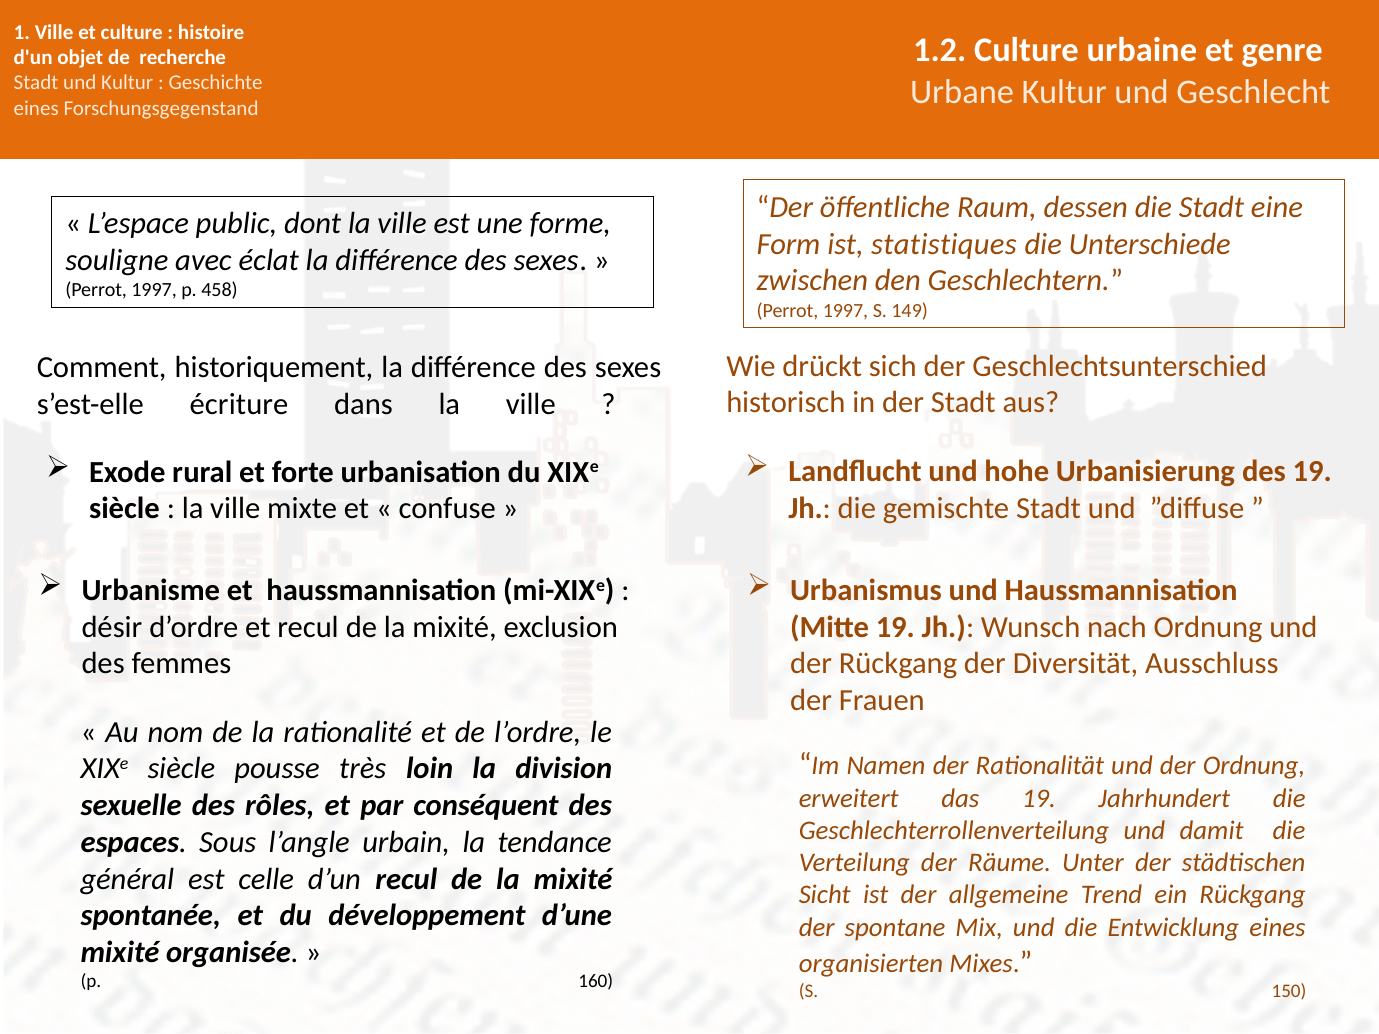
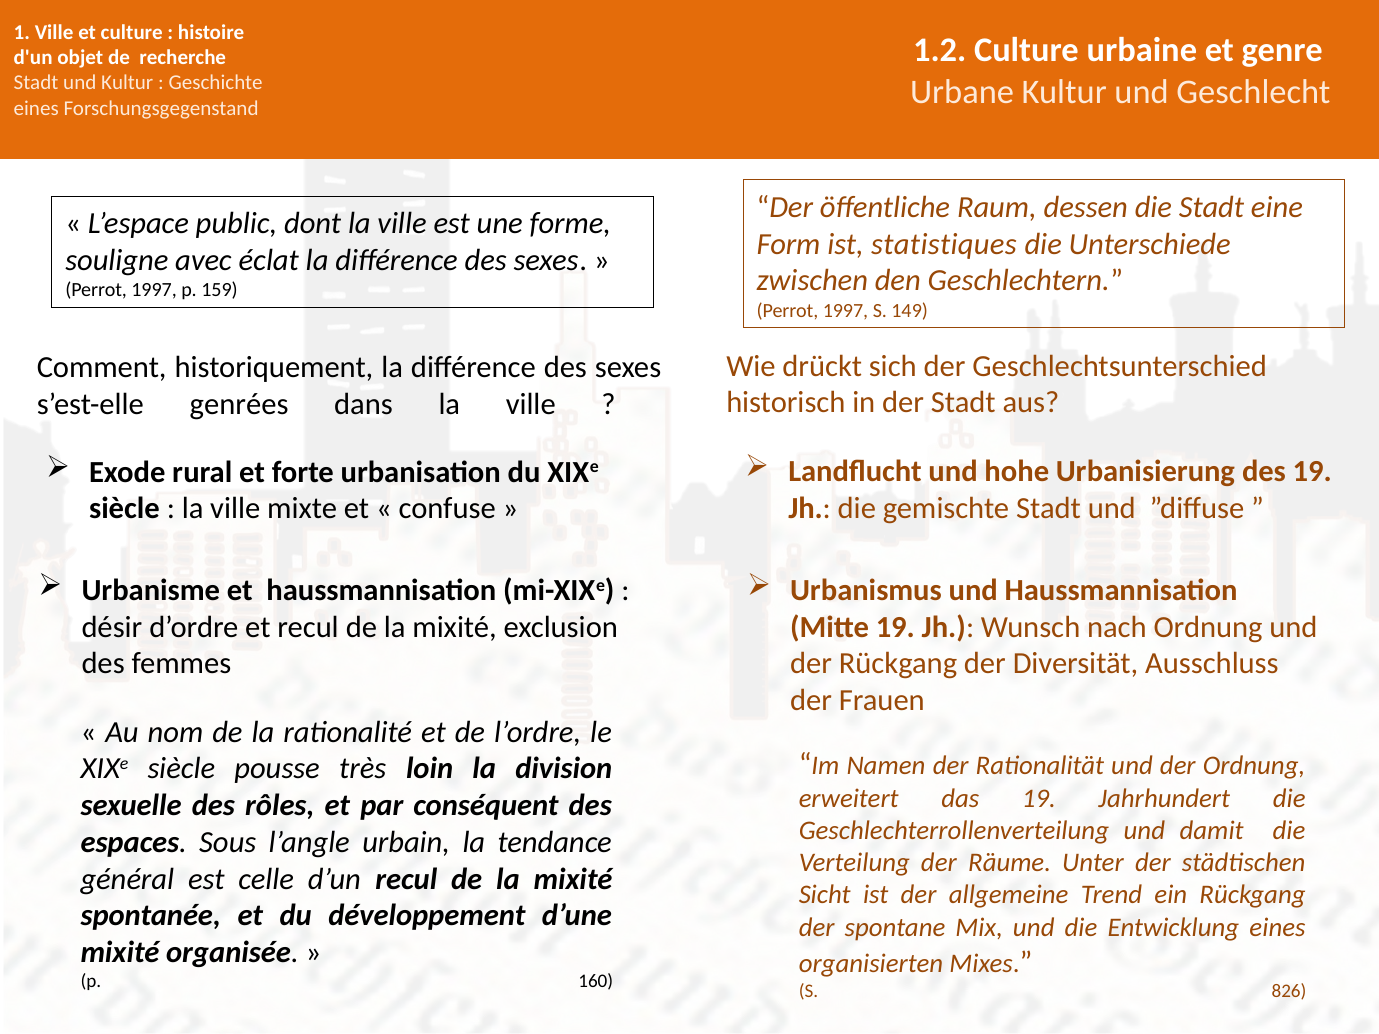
458: 458 -> 159
écriture: écriture -> genrées
150: 150 -> 826
